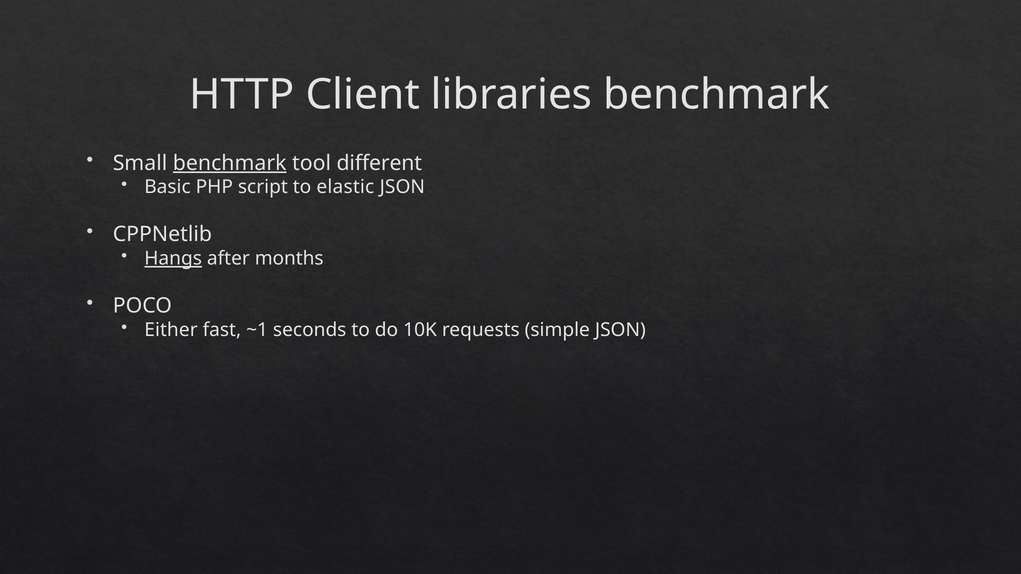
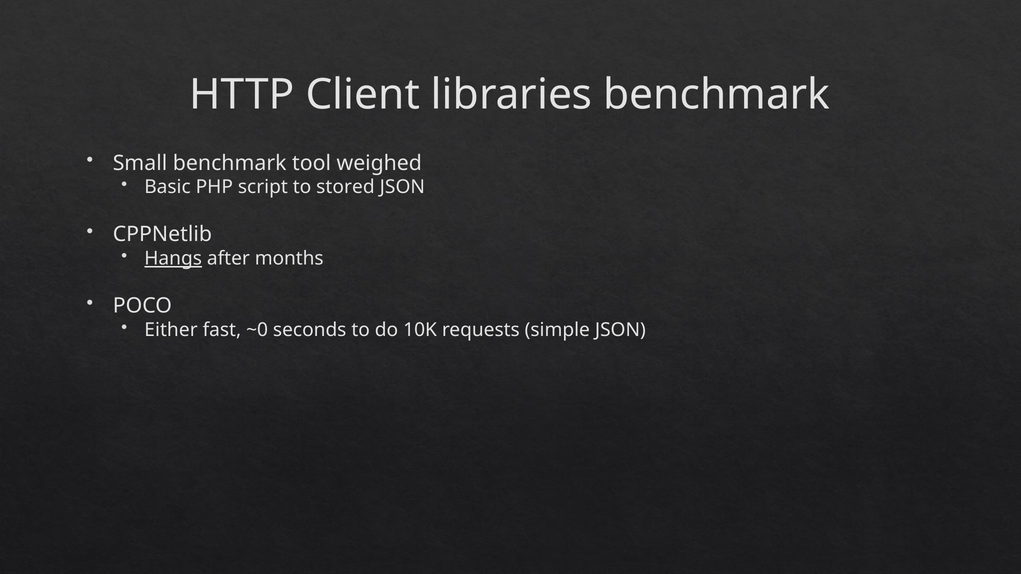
benchmark at (230, 163) underline: present -> none
different: different -> weighed
elastic: elastic -> stored
~1: ~1 -> ~0
